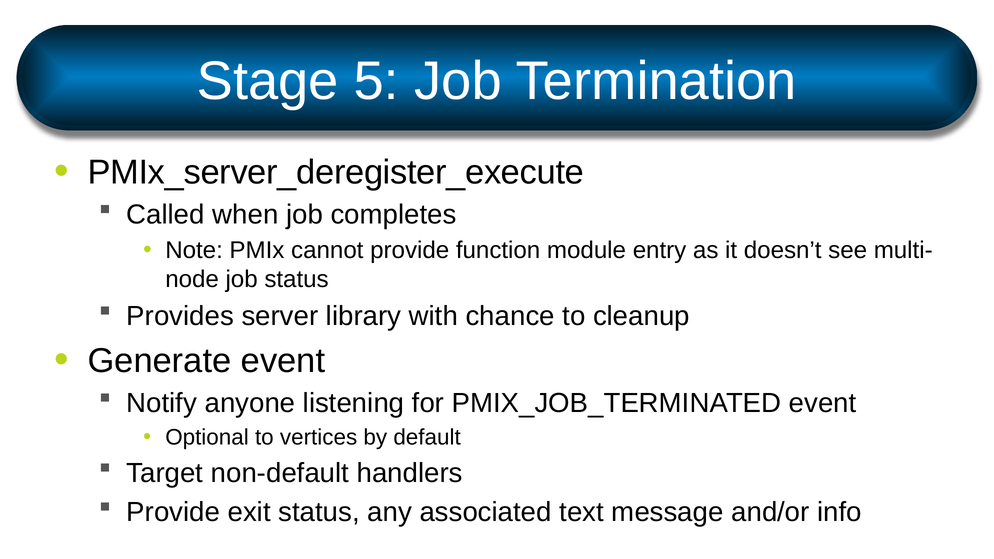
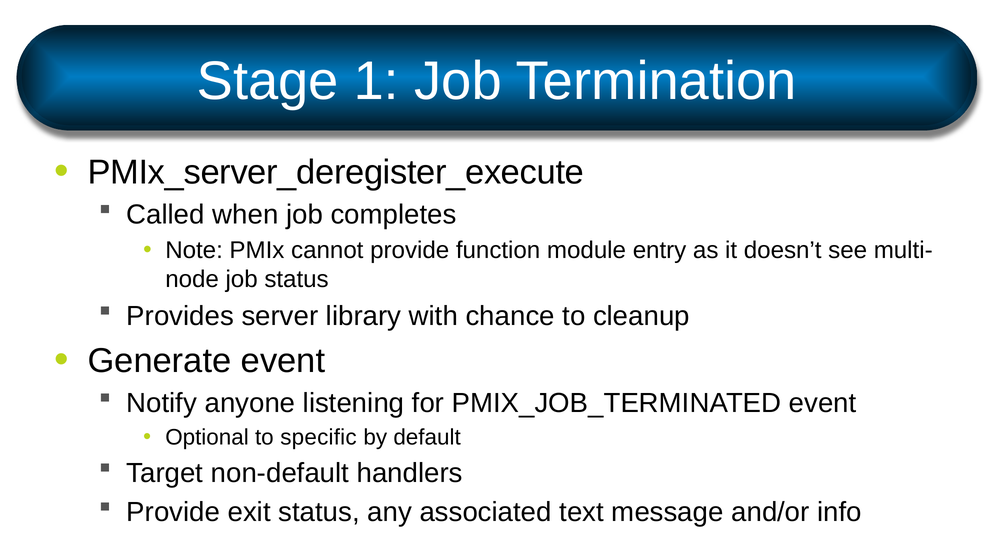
5: 5 -> 1
vertices: vertices -> specific
